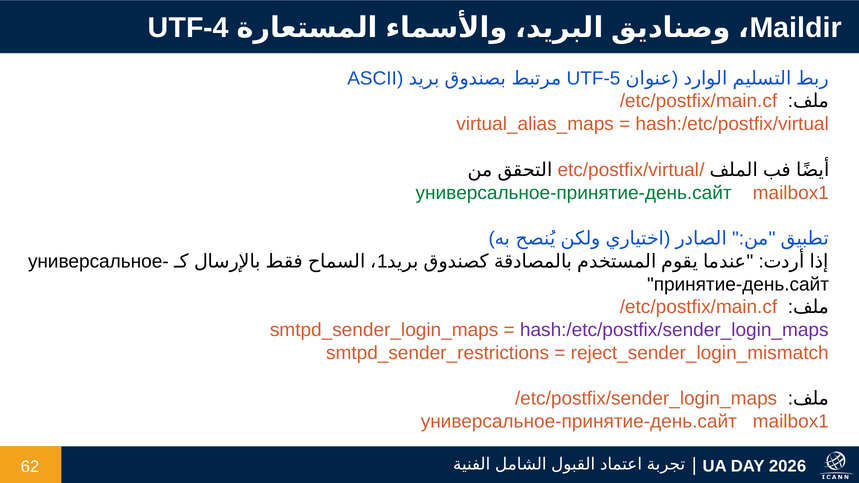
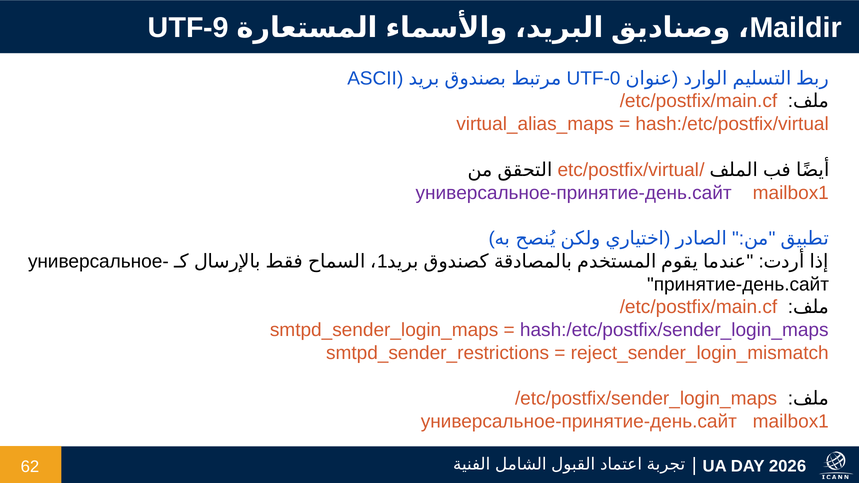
UTF-4: UTF-4 -> UTF-9
UTF-5: UTF-5 -> UTF-0
универсальное-принятие-день.сайт at (574, 193) colour: green -> purple
